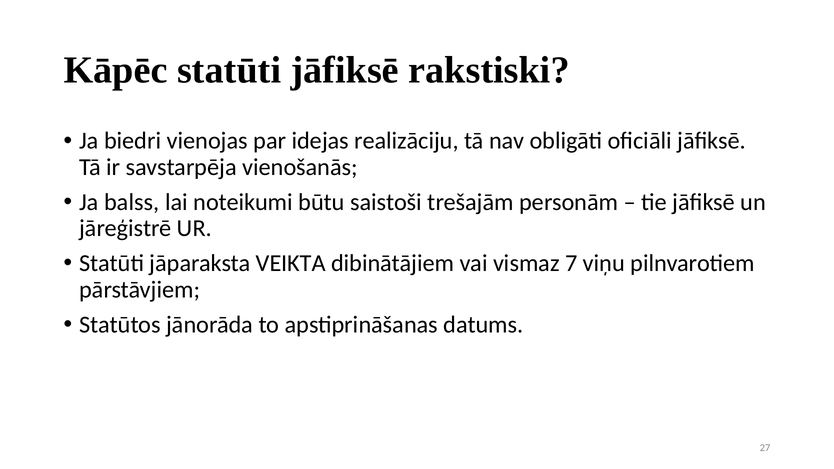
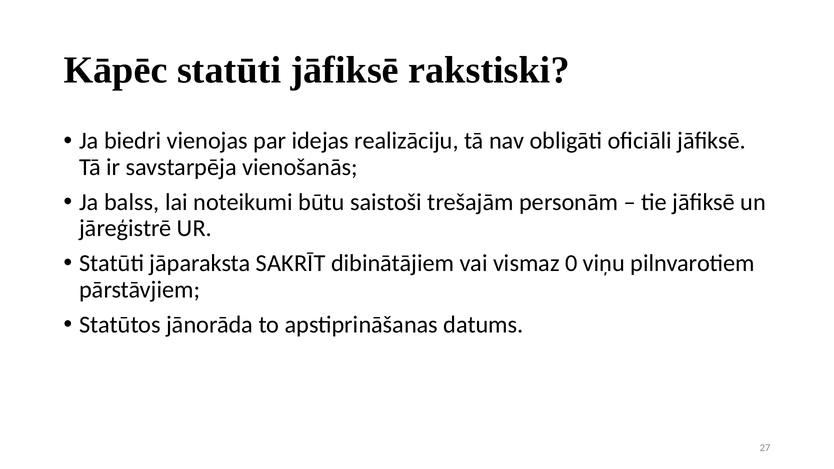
VEIKTA: VEIKTA -> SAKRĪT
7: 7 -> 0
